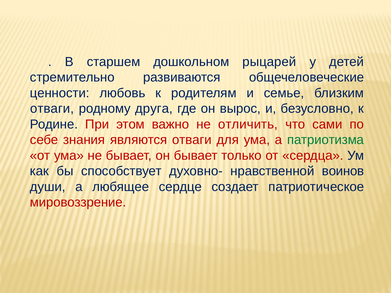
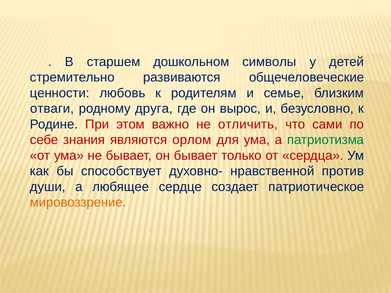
рыцарей: рыцарей -> символы
являются отваги: отваги -> орлом
воинов: воинов -> против
мировоззрение colour: red -> orange
